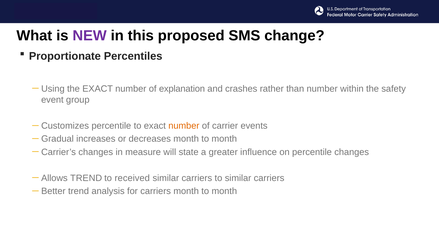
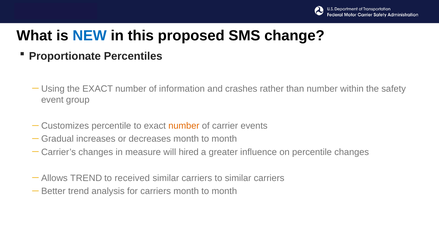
NEW colour: purple -> blue
explanation: explanation -> information
state: state -> hired
